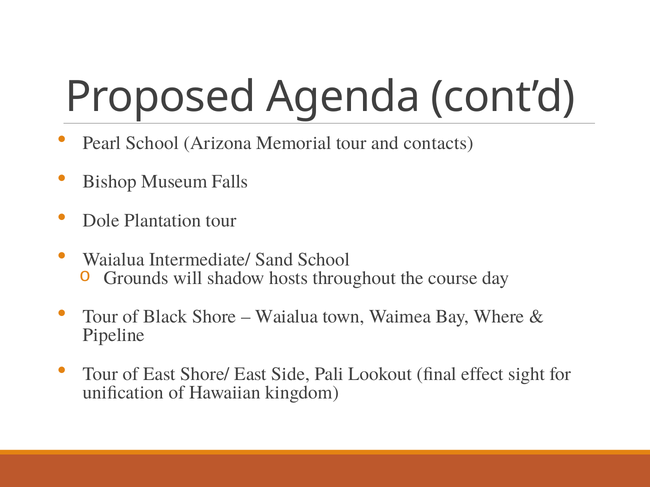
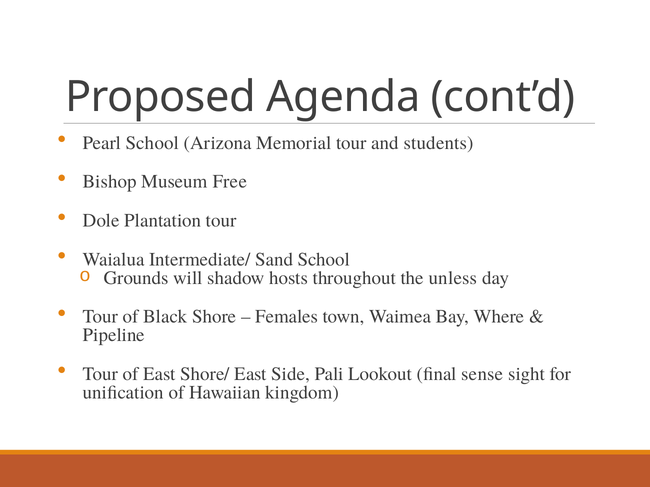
contacts: contacts -> students
Falls: Falls -> Free
course: course -> unless
Waialua at (287, 317): Waialua -> Females
effect: effect -> sense
